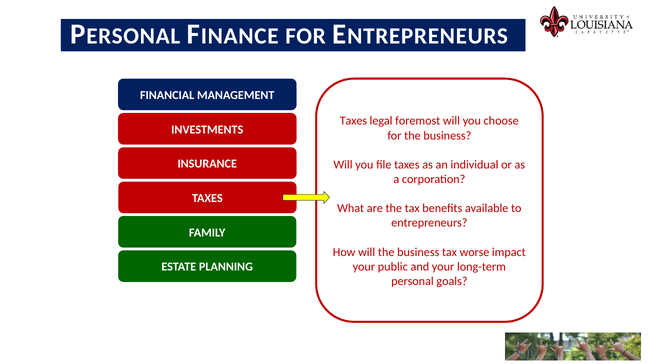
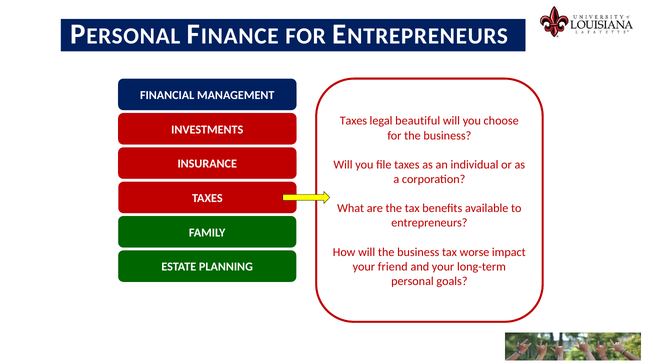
foremost: foremost -> beautiful
public: public -> friend
